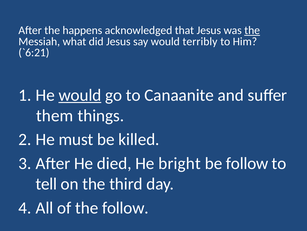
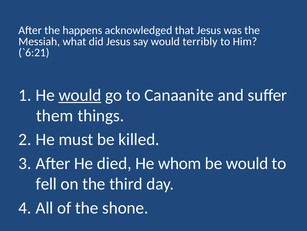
the at (252, 30) underline: present -> none
bright: bright -> whom
be follow: follow -> would
tell: tell -> fell
the follow: follow -> shone
